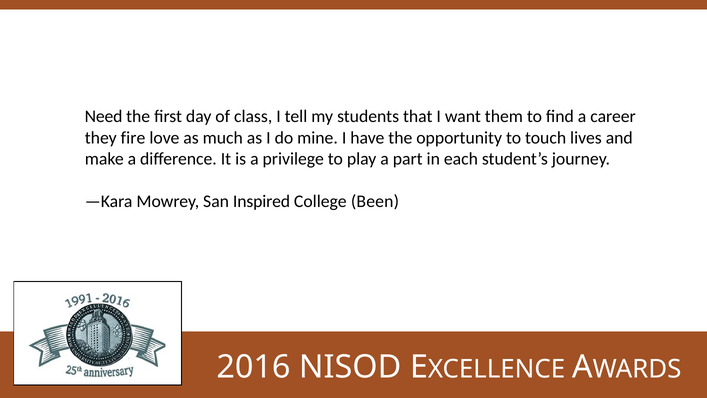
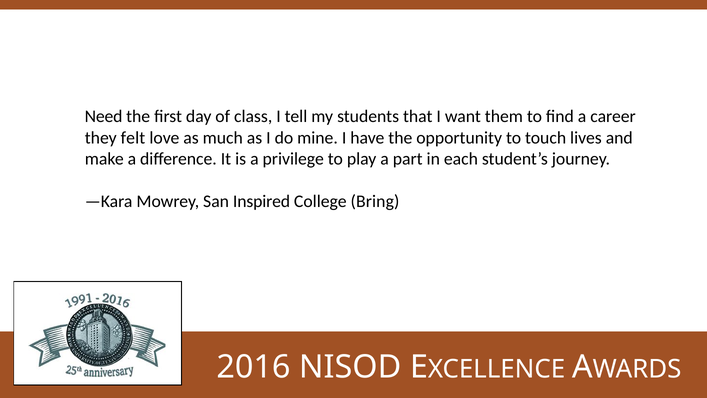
fire: fire -> felt
Been: Been -> Bring
